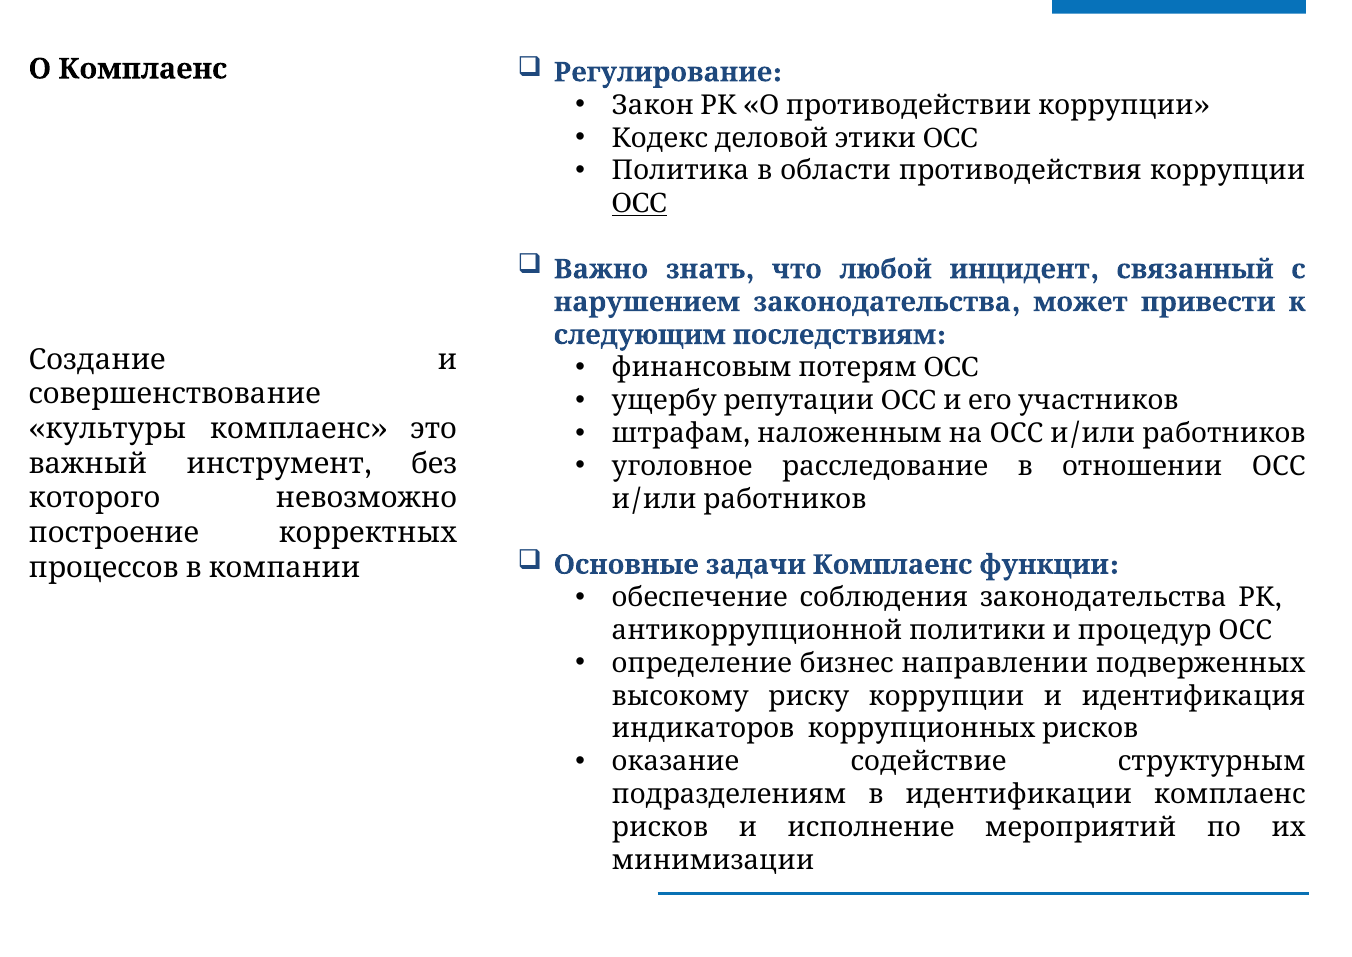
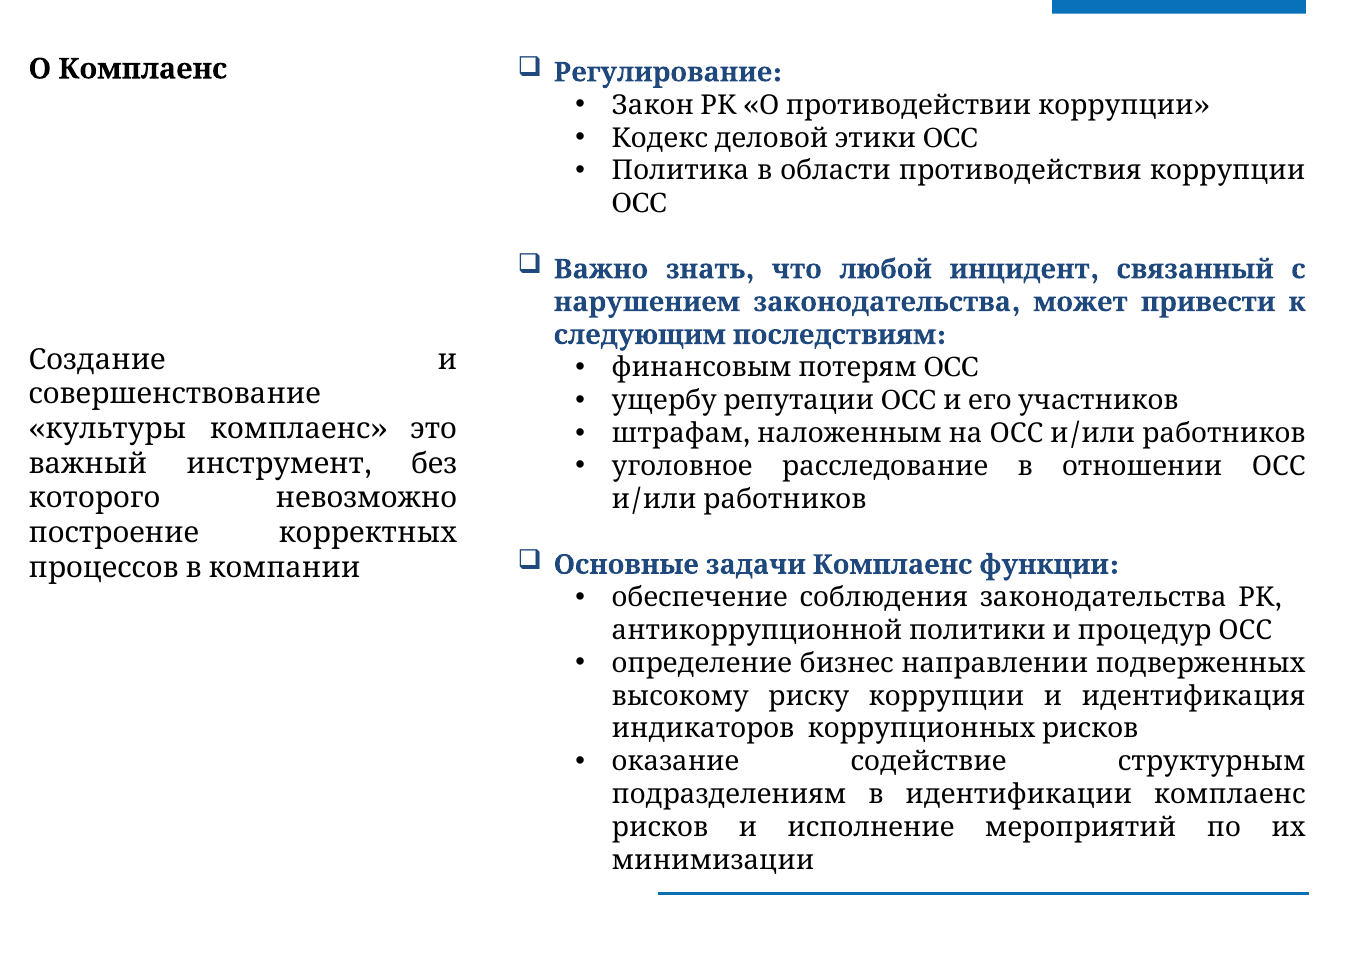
OCC underline: present -> none
